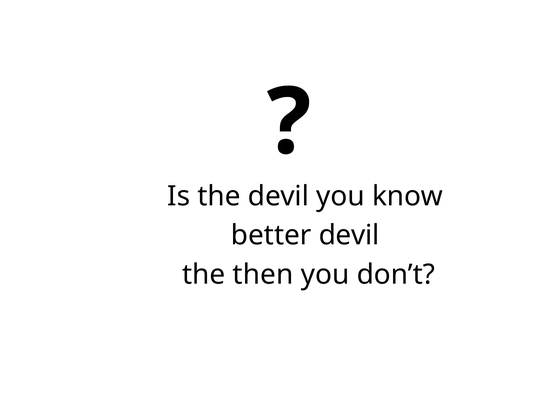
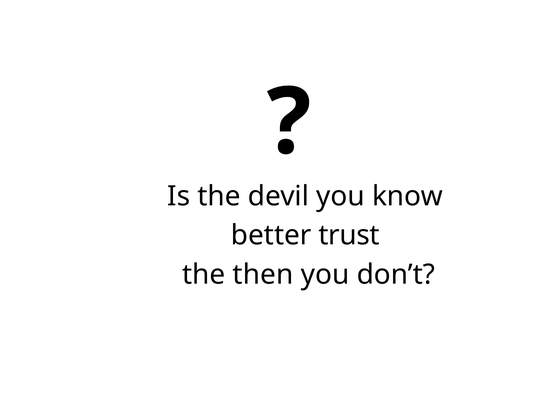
better devil: devil -> trust
